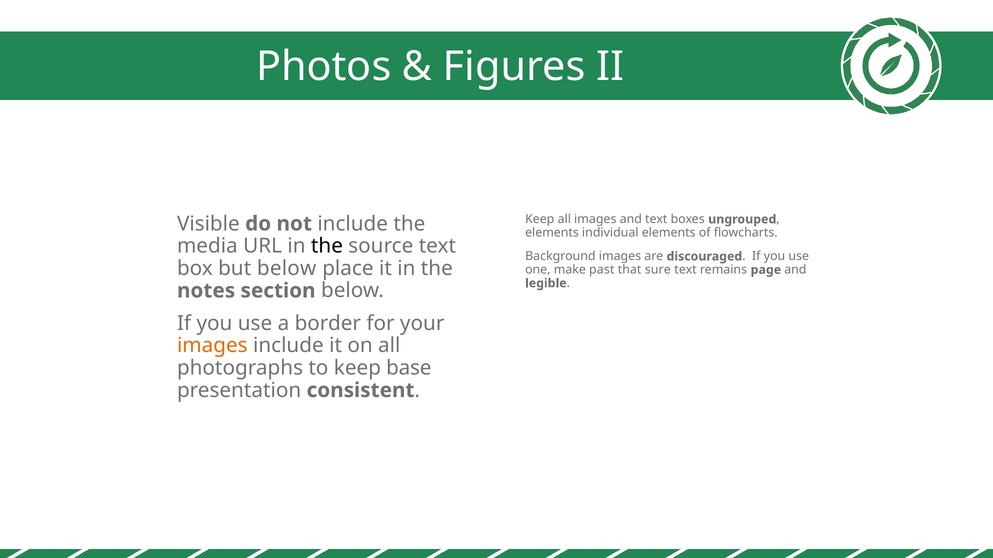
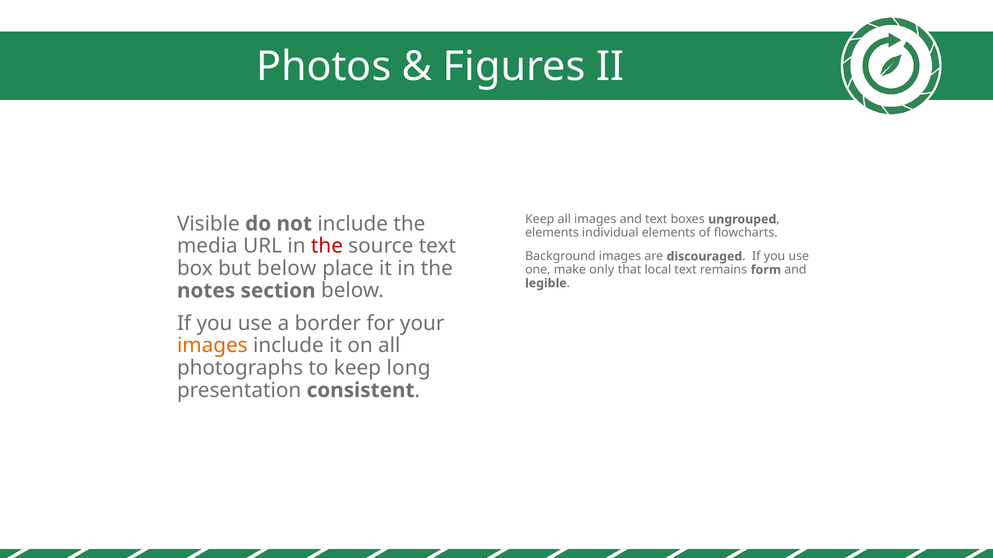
the at (327, 246) colour: black -> red
past: past -> only
sure: sure -> local
page: page -> form
base: base -> long
